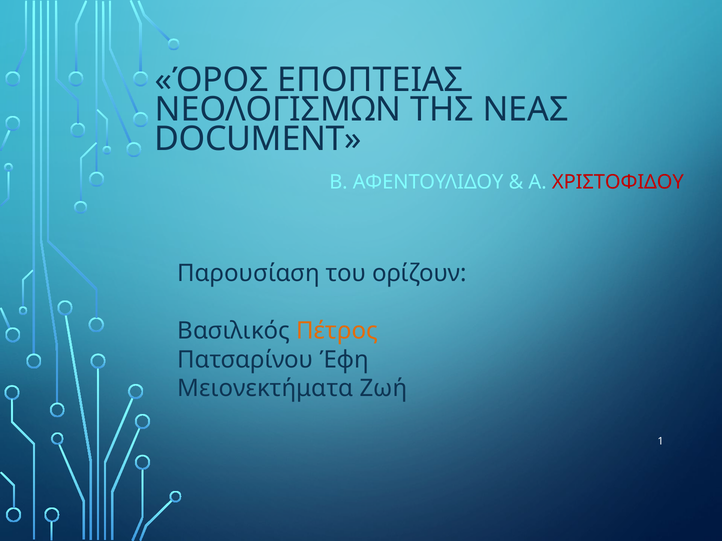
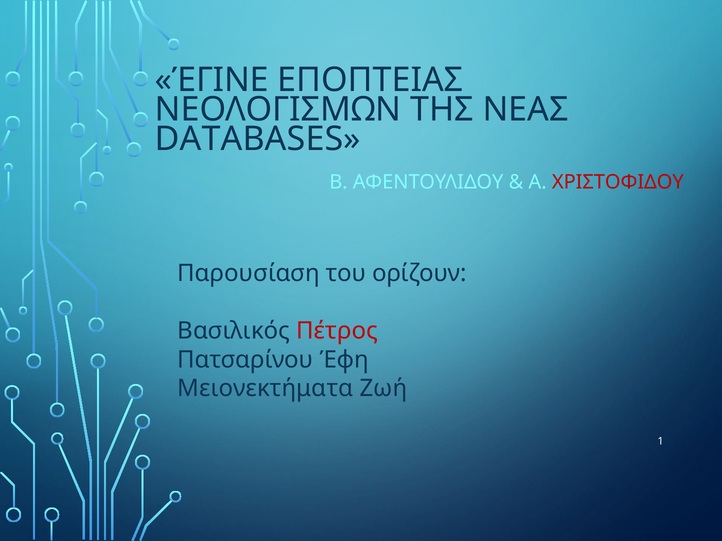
ΌΡΟΣ: ΌΡΟΣ -> ΈΓΙΝΕ
DOCUMENT: DOCUMENT -> DATABASES
Πέτρος colour: orange -> red
